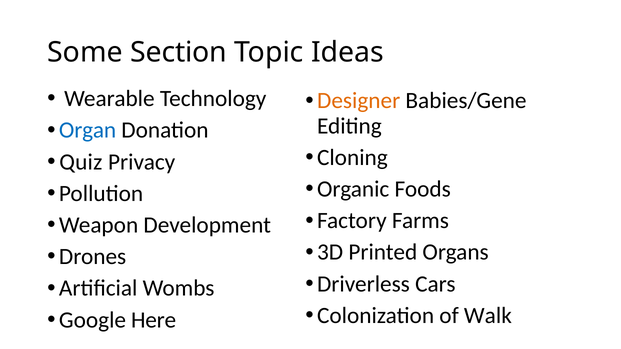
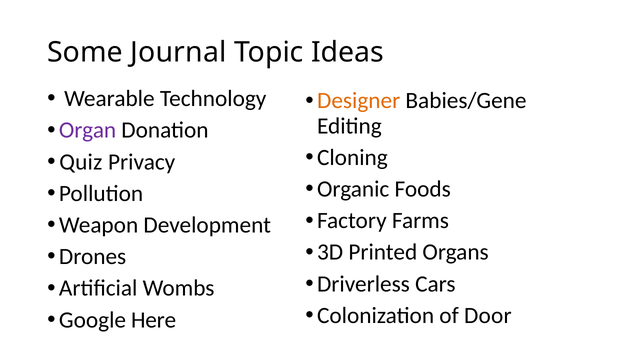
Section: Section -> Journal
Organ colour: blue -> purple
Walk: Walk -> Door
